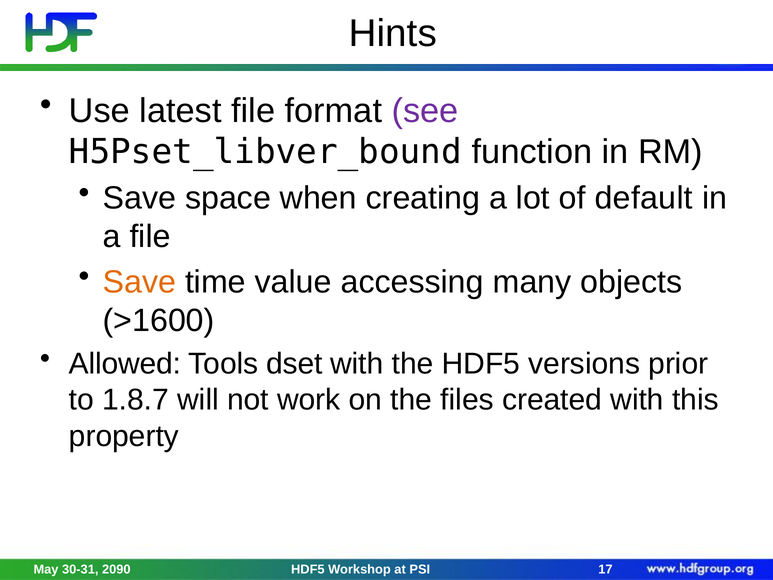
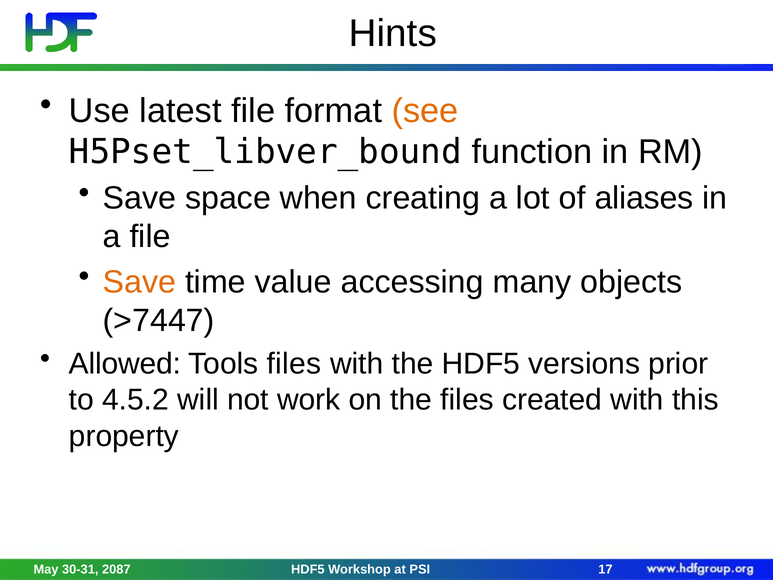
see colour: purple -> orange
default: default -> aliases
>1600: >1600 -> >7447
Tools dset: dset -> files
1.8.7: 1.8.7 -> 4.5.2
2090: 2090 -> 2087
